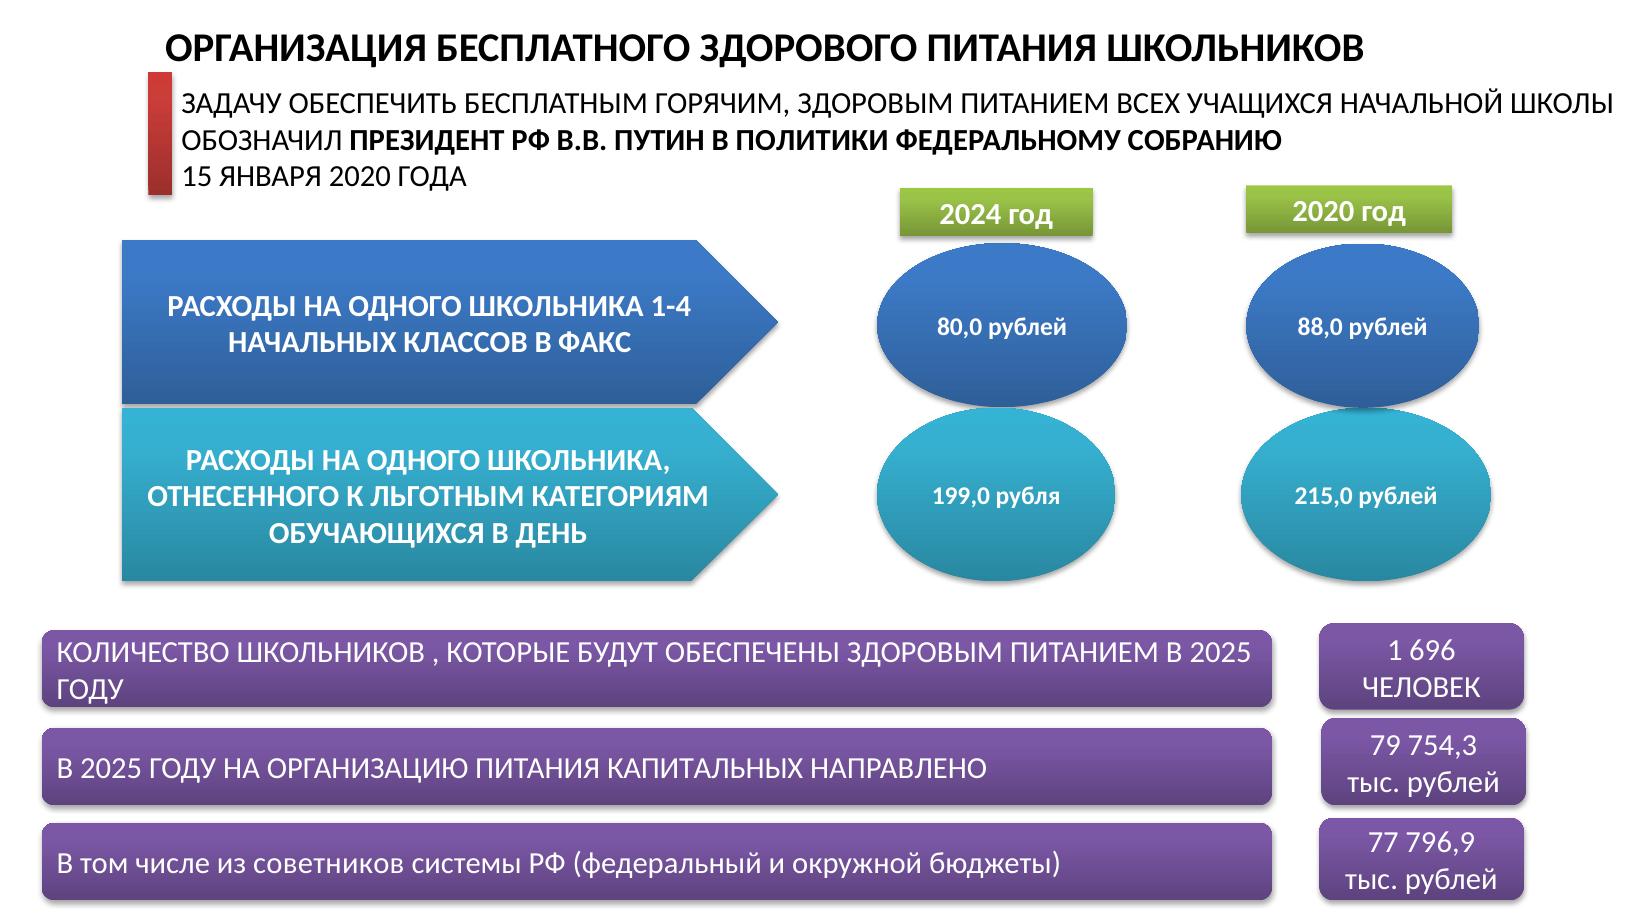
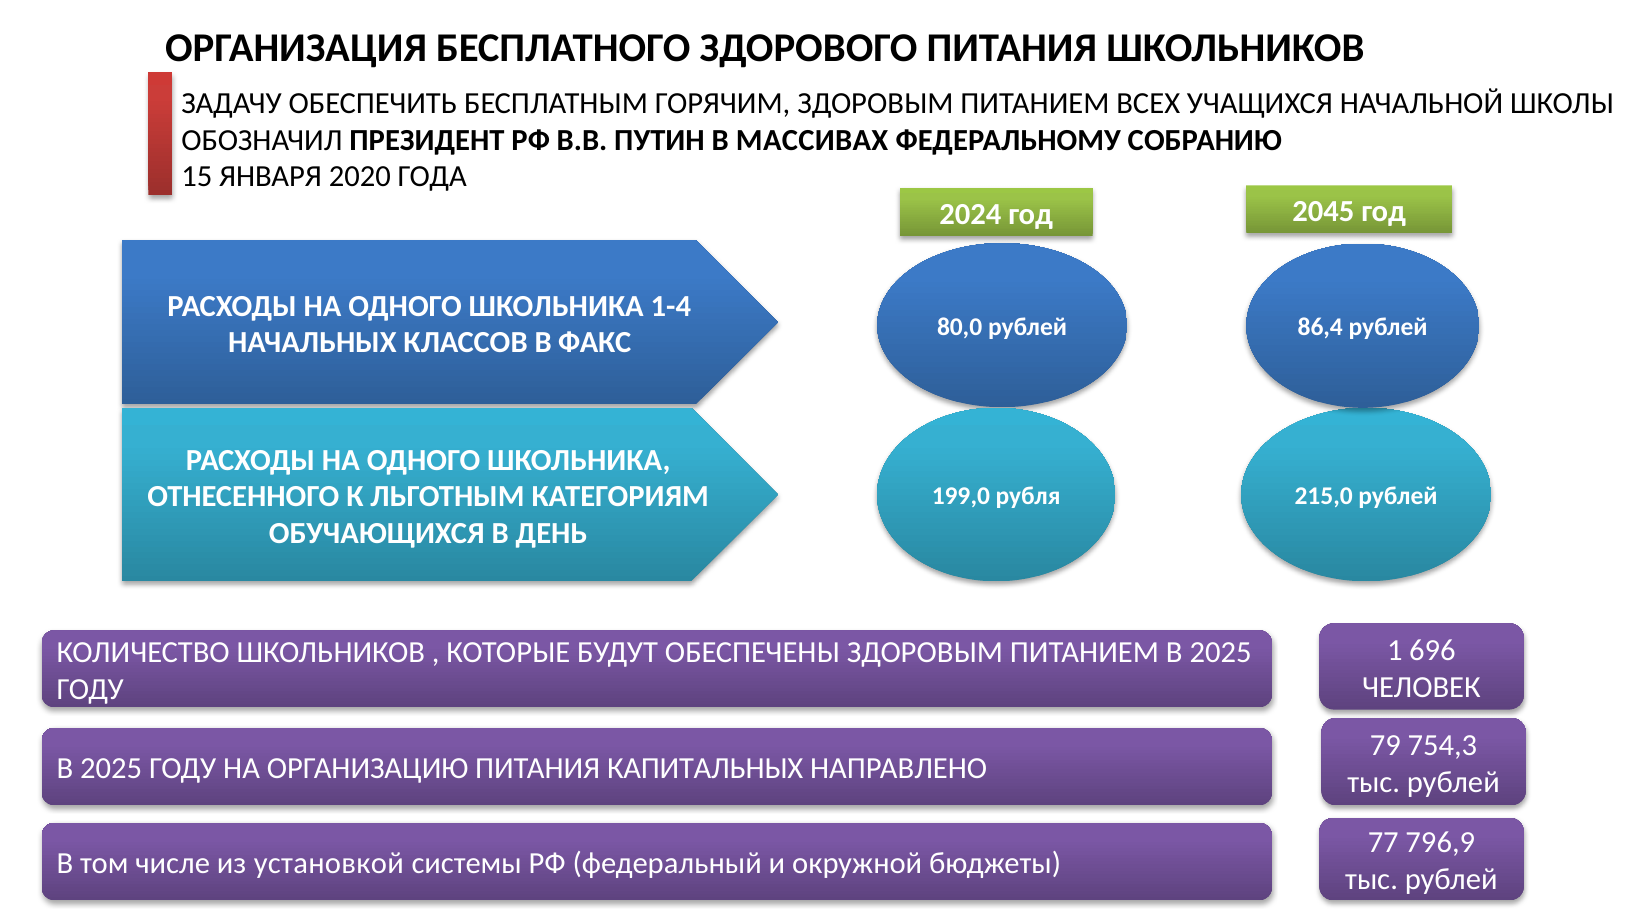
ПОЛИТИКИ: ПОЛИТИКИ -> МАССИВАХ
год 2020: 2020 -> 2045
88,0: 88,0 -> 86,4
советников: советников -> установкой
